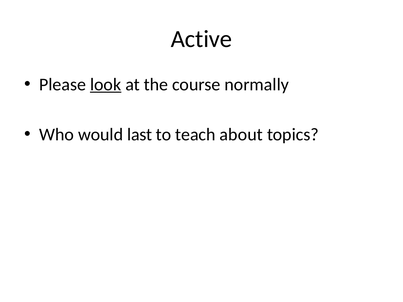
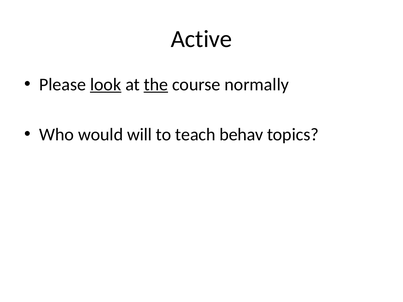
the underline: none -> present
last: last -> will
about: about -> behav
